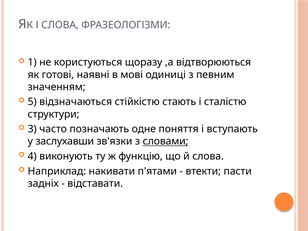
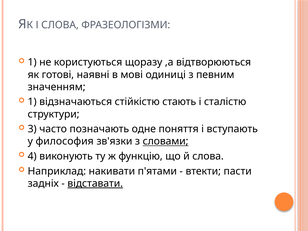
5 at (32, 102): 5 -> 1
заслухавши: заслухавши -> философия
відставати underline: none -> present
